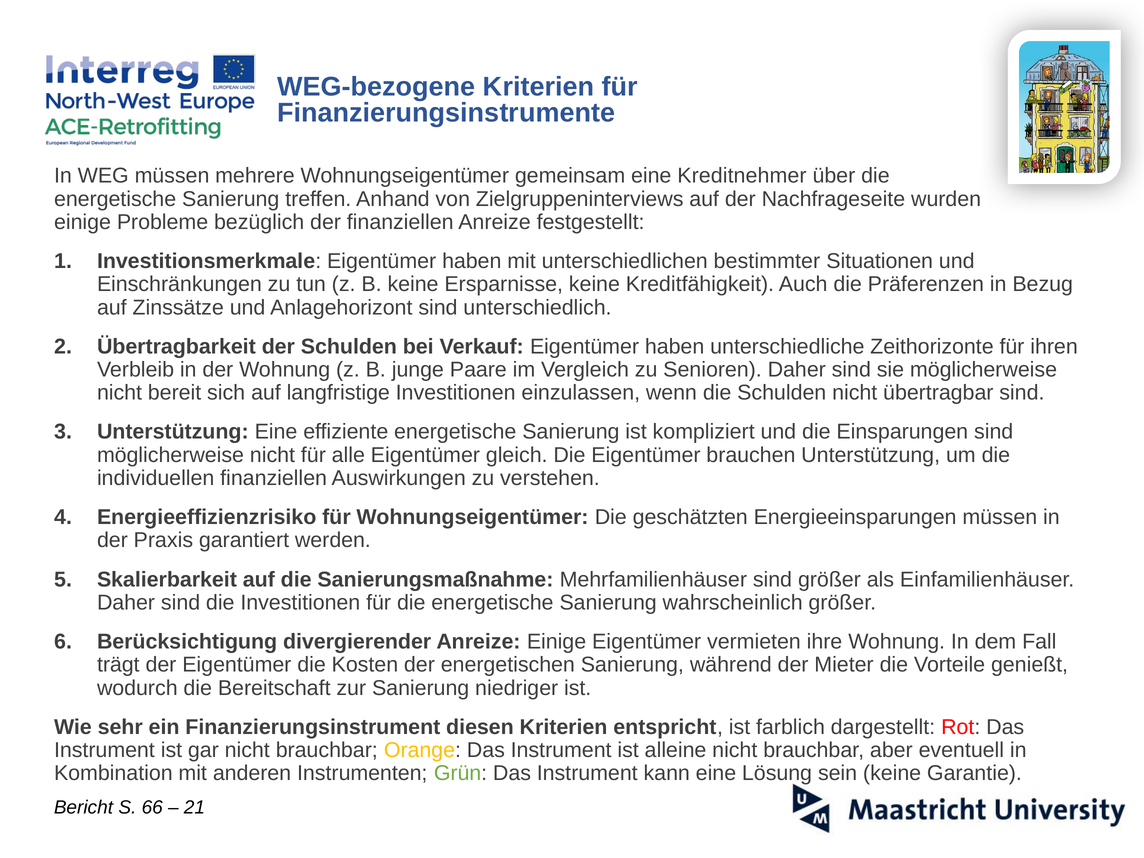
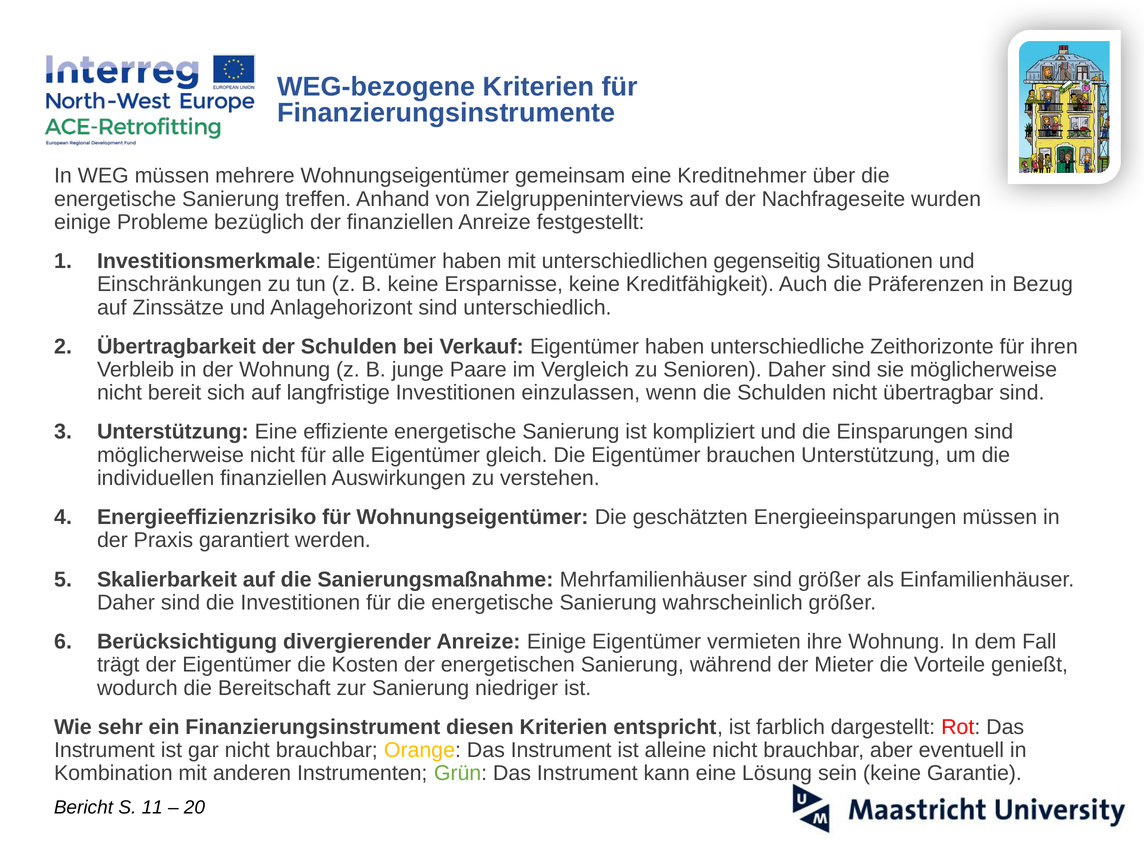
bestimmter: bestimmter -> gegenseitig
66: 66 -> 11
21: 21 -> 20
